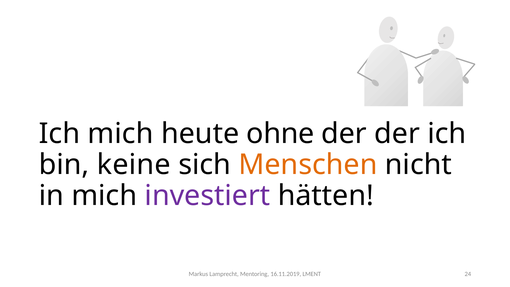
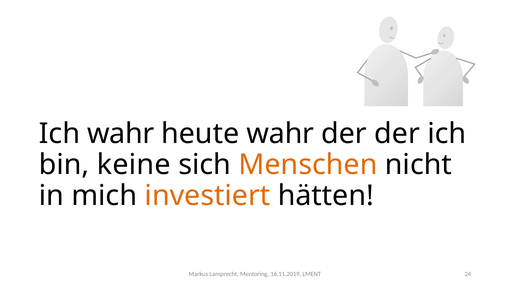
Ich mich: mich -> wahr
heute ohne: ohne -> wahr
investiert colour: purple -> orange
